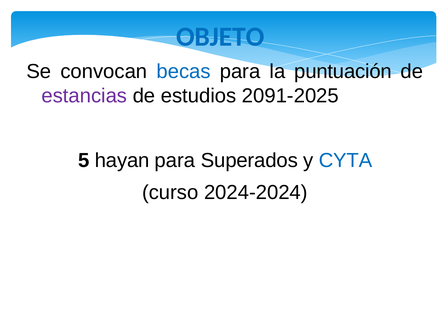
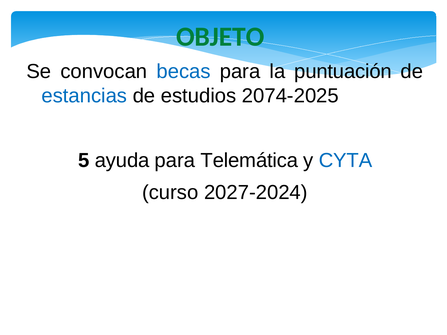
OBJETO colour: blue -> green
estancias colour: purple -> blue
2091-2025: 2091-2025 -> 2074-2025
hayan: hayan -> ayuda
Superados: Superados -> Telemática
2024-2024: 2024-2024 -> 2027-2024
